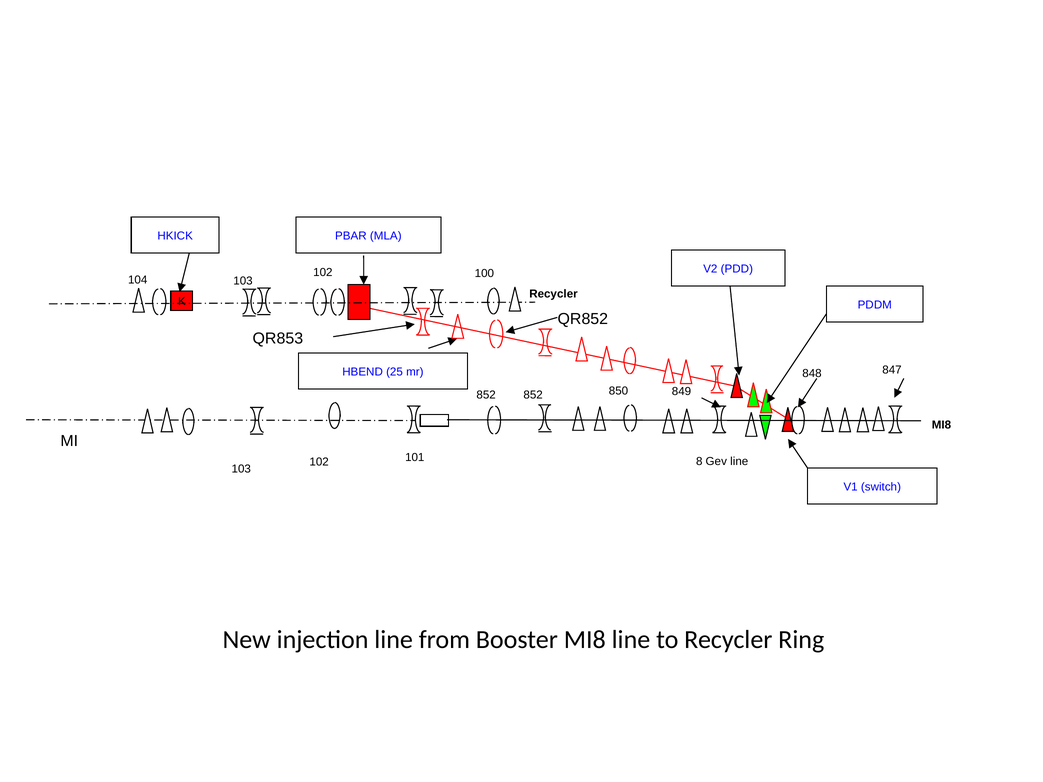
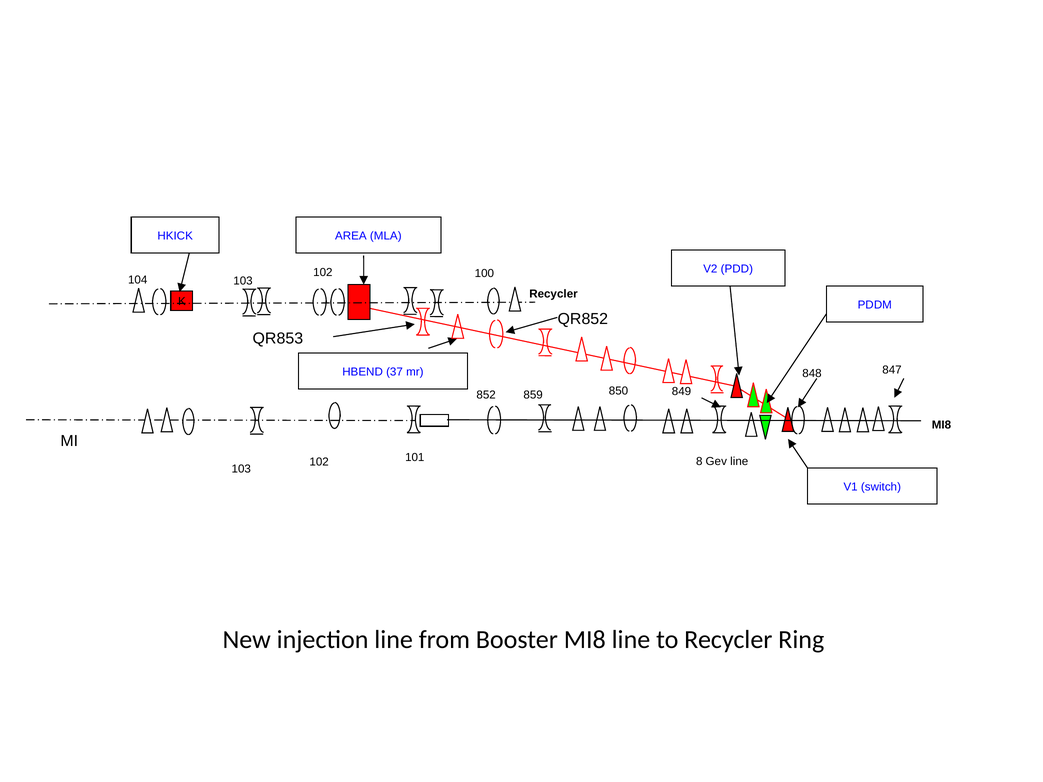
PBAR: PBAR -> AREA
25: 25 -> 37
852 852: 852 -> 859
